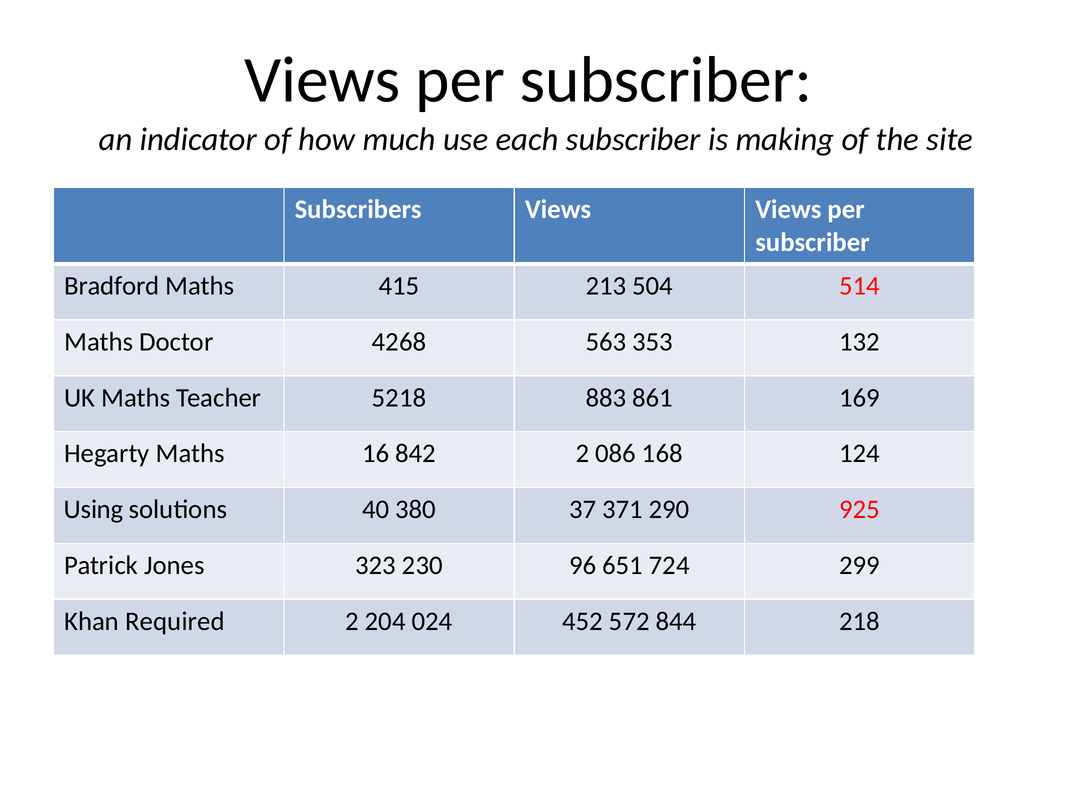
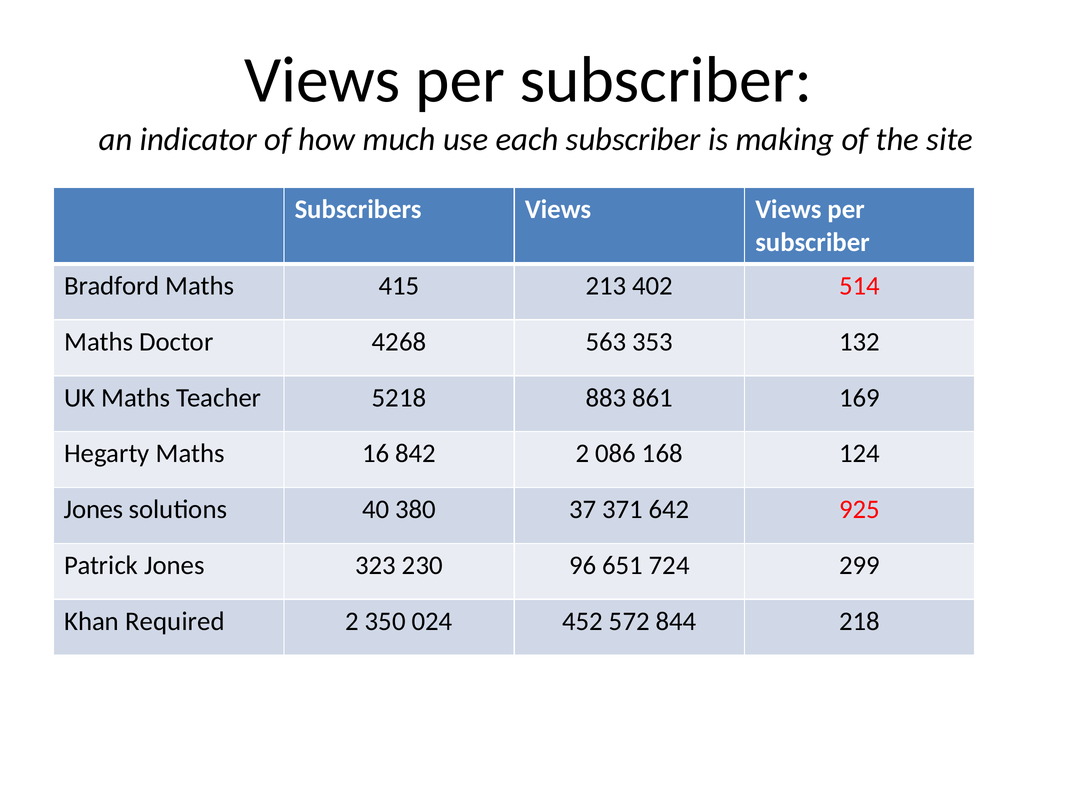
504: 504 -> 402
Using at (94, 510): Using -> Jones
290: 290 -> 642
204: 204 -> 350
